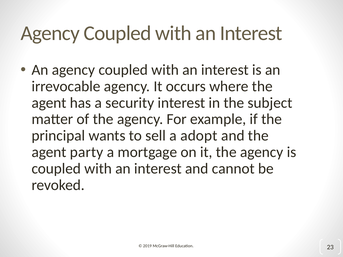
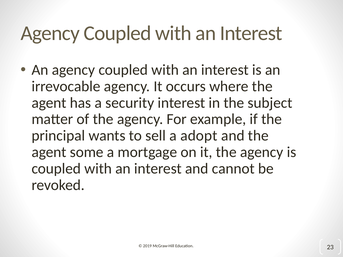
party: party -> some
